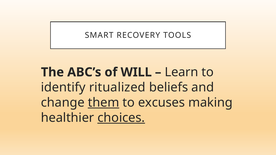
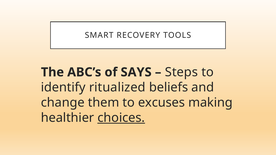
WILL: WILL -> SAYS
Learn: Learn -> Steps
them underline: present -> none
